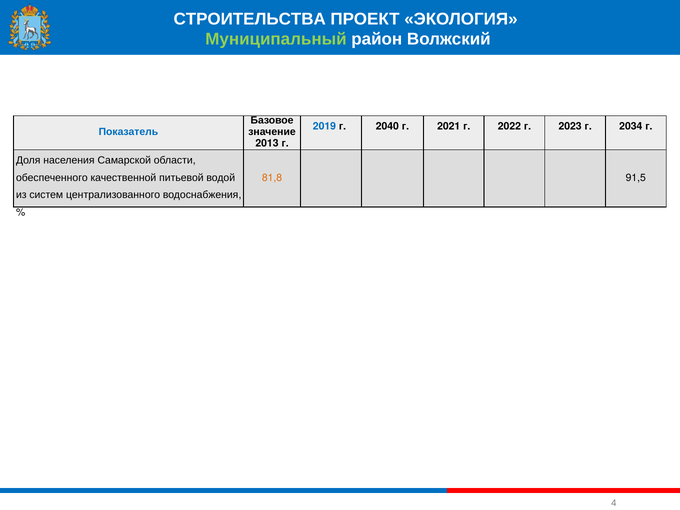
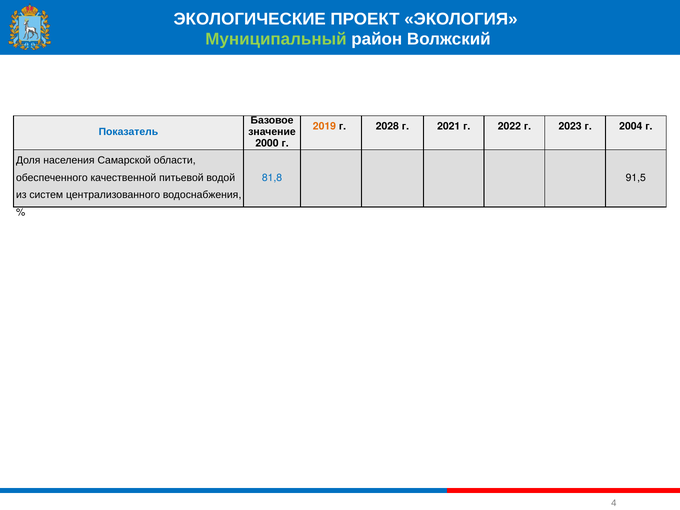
СТРОИТЕЛЬСТВА: СТРОИТЕЛЬСТВА -> ЭКОЛОГИЧЕСКИЕ
2040: 2040 -> 2028
2034: 2034 -> 2004
2019 colour: blue -> orange
2013: 2013 -> 2000
81,8 colour: orange -> blue
